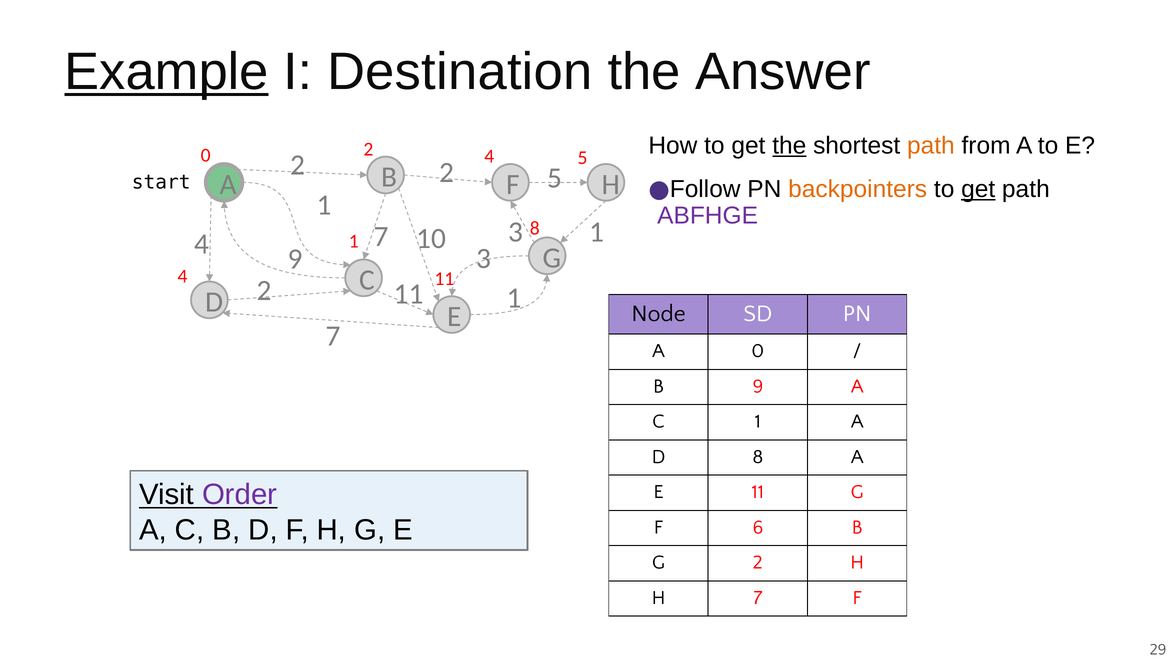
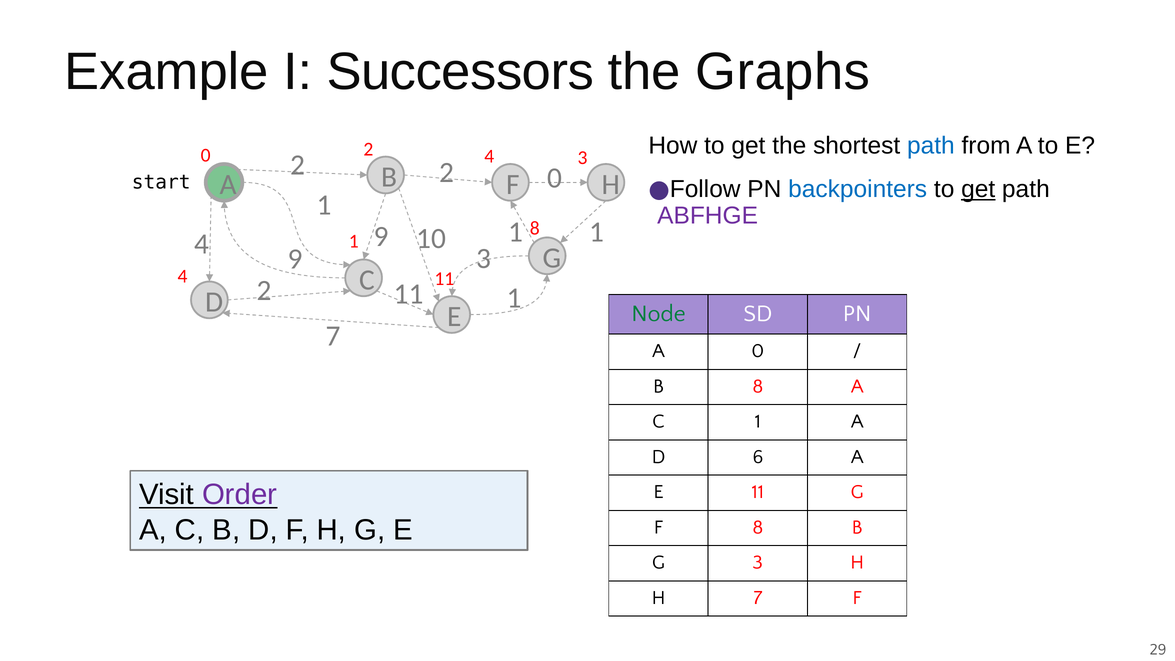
Example underline: present -> none
Destination: Destination -> Successors
Answer: Answer -> Graphs
the at (789, 146) underline: present -> none
path at (931, 146) colour: orange -> blue
4 5: 5 -> 3
2 5: 5 -> 0
backpointers colour: orange -> blue
10 3: 3 -> 1
4 7: 7 -> 9
Node colour: black -> green
B 9: 9 -> 8
D 8: 8 -> 6
F 6: 6 -> 8
2 at (758, 562): 2 -> 3
